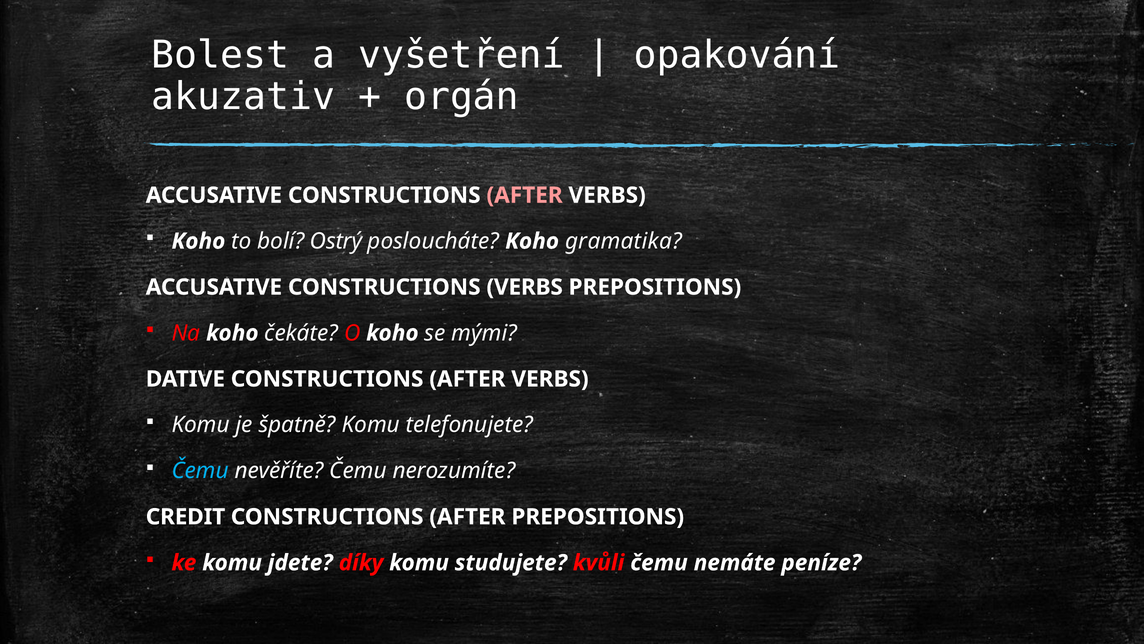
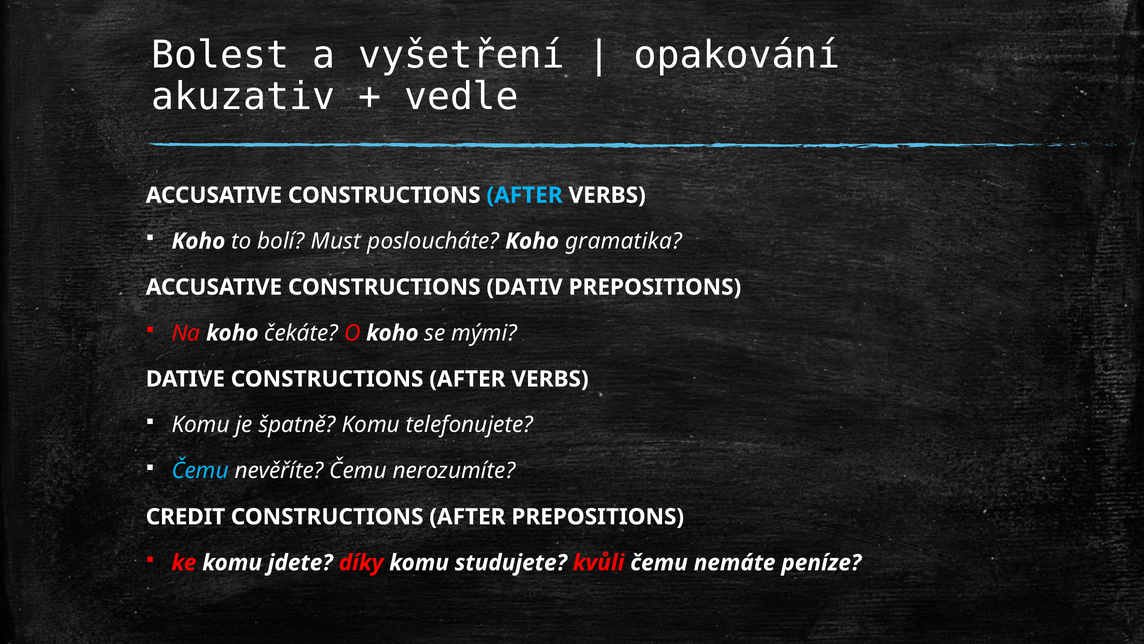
orgán: orgán -> vedle
AFTER at (525, 195) colour: pink -> light blue
Ostrý: Ostrý -> Must
CONSTRUCTIONS VERBS: VERBS -> DATIV
